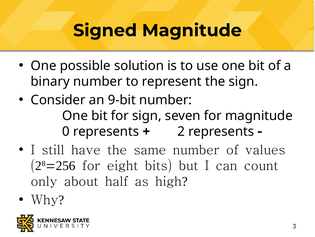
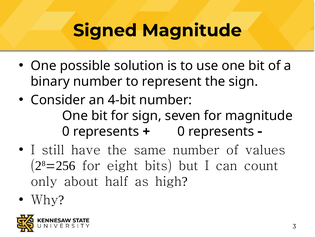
9-bit: 9-bit -> 4-bit
2 at (181, 131): 2 -> 0
